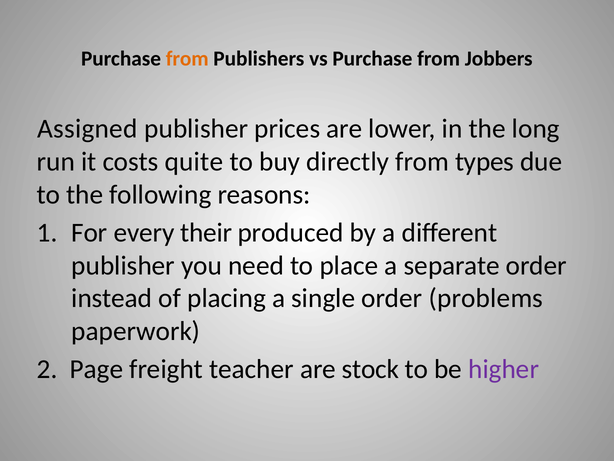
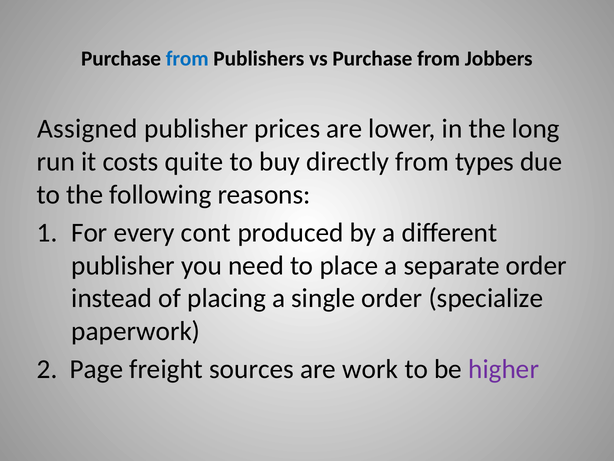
from at (187, 59) colour: orange -> blue
their: their -> cont
problems: problems -> specialize
teacher: teacher -> sources
stock: stock -> work
